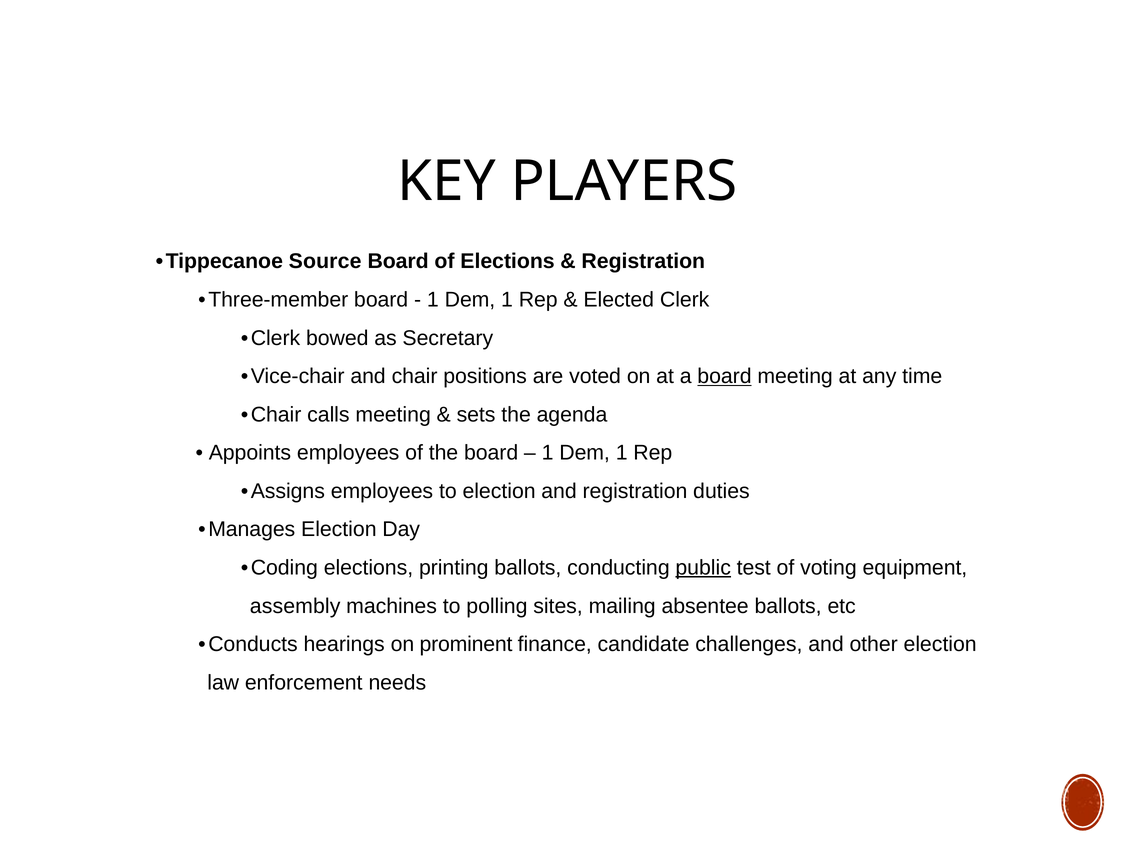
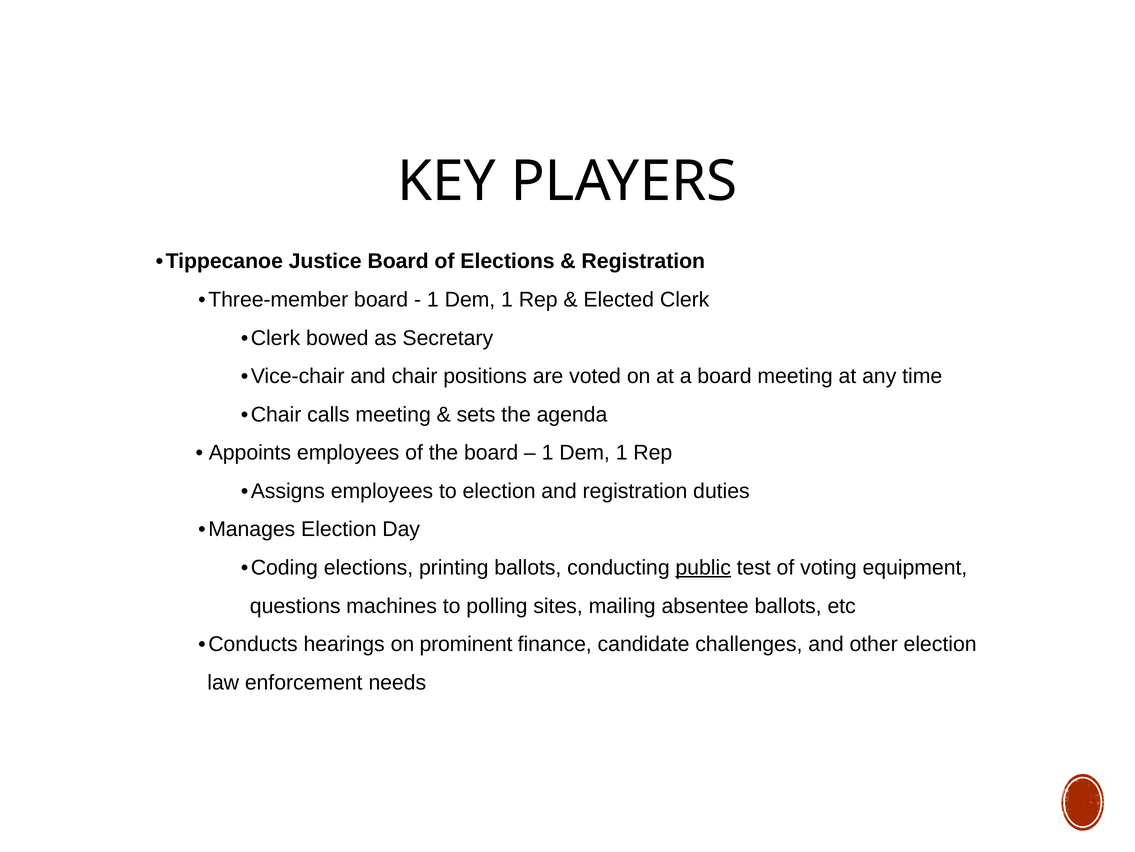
Source: Source -> Justice
board at (724, 376) underline: present -> none
assembly: assembly -> questions
